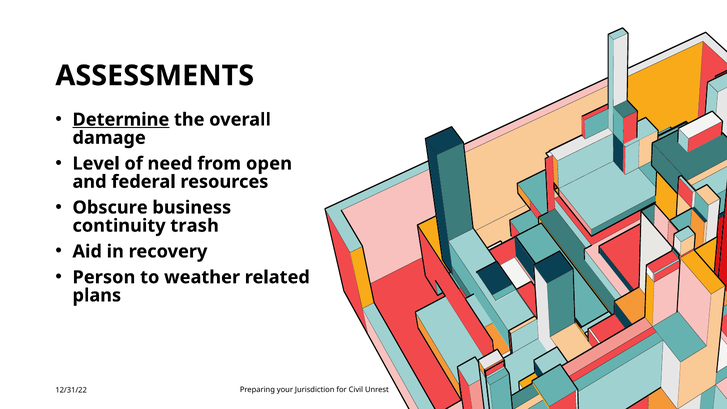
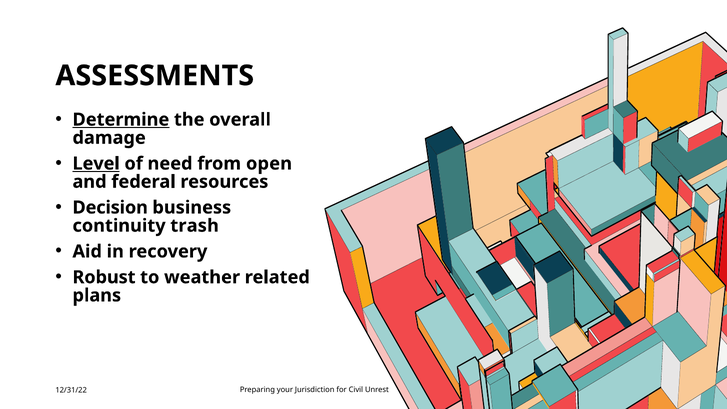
Level underline: none -> present
Obscure: Obscure -> Decision
Person: Person -> Robust
